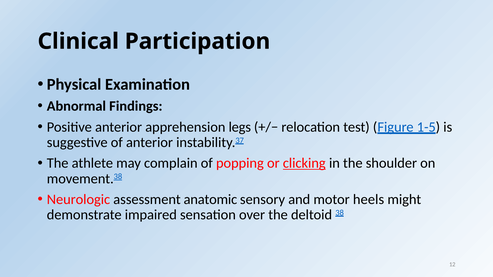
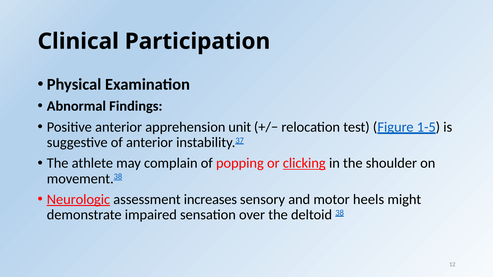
legs: legs -> unit
Neurologic underline: none -> present
anatomic: anatomic -> increases
